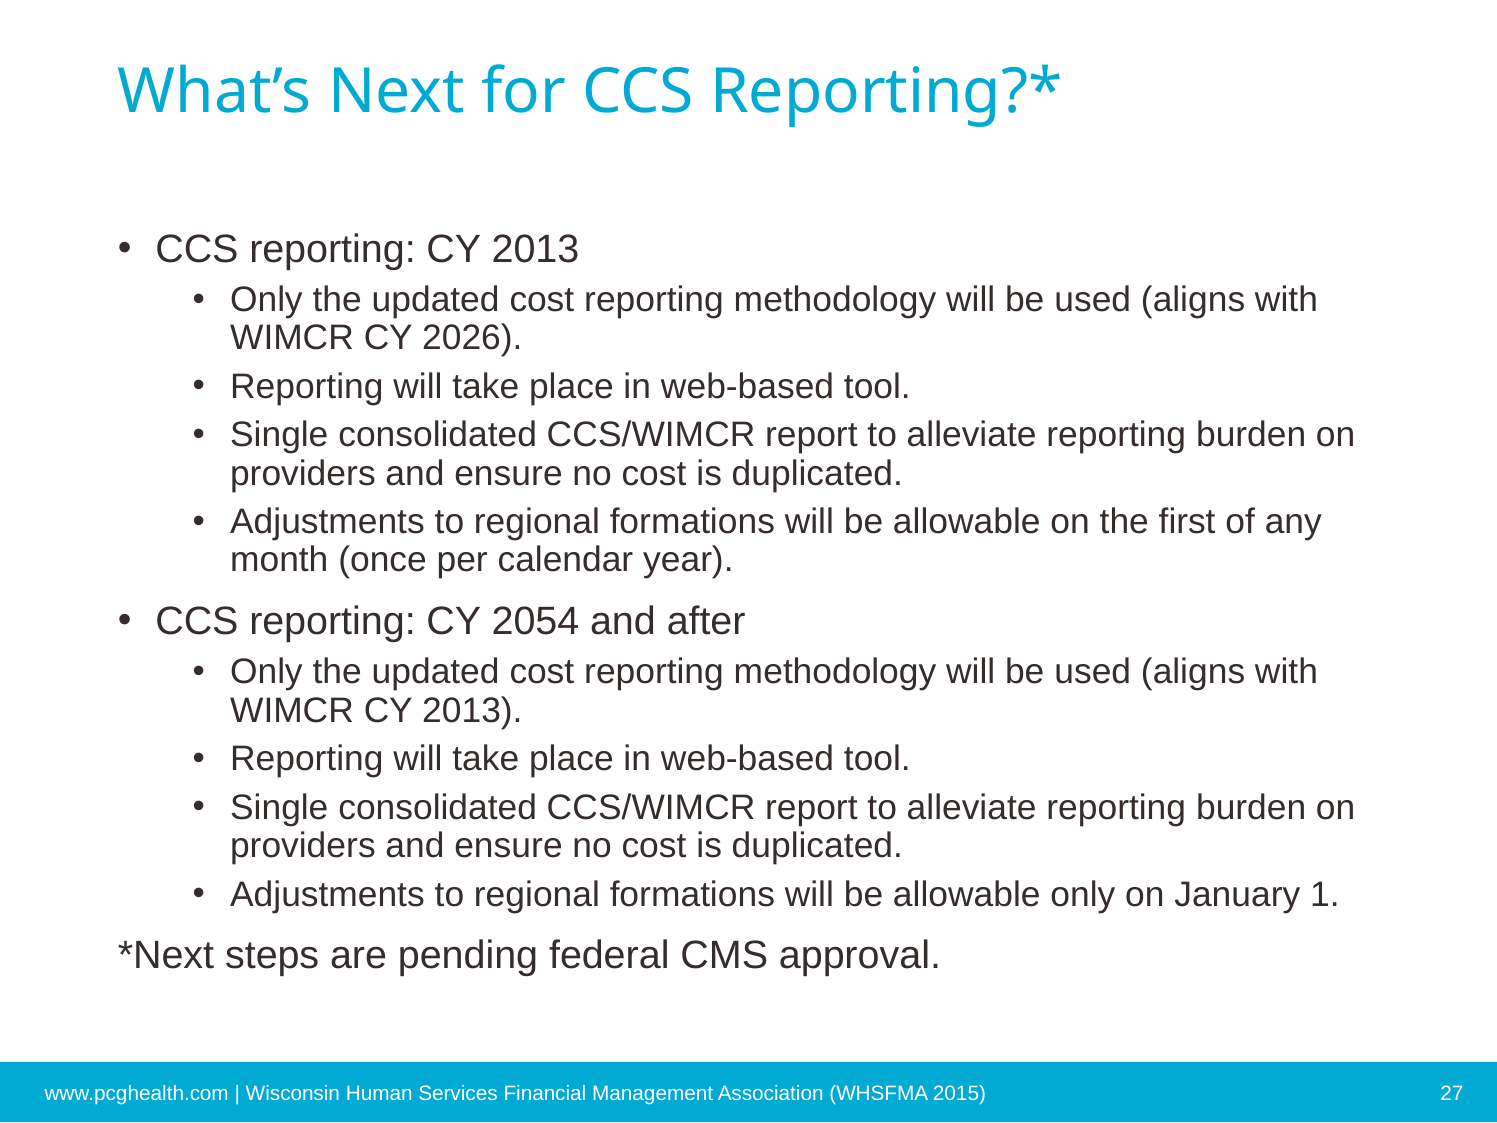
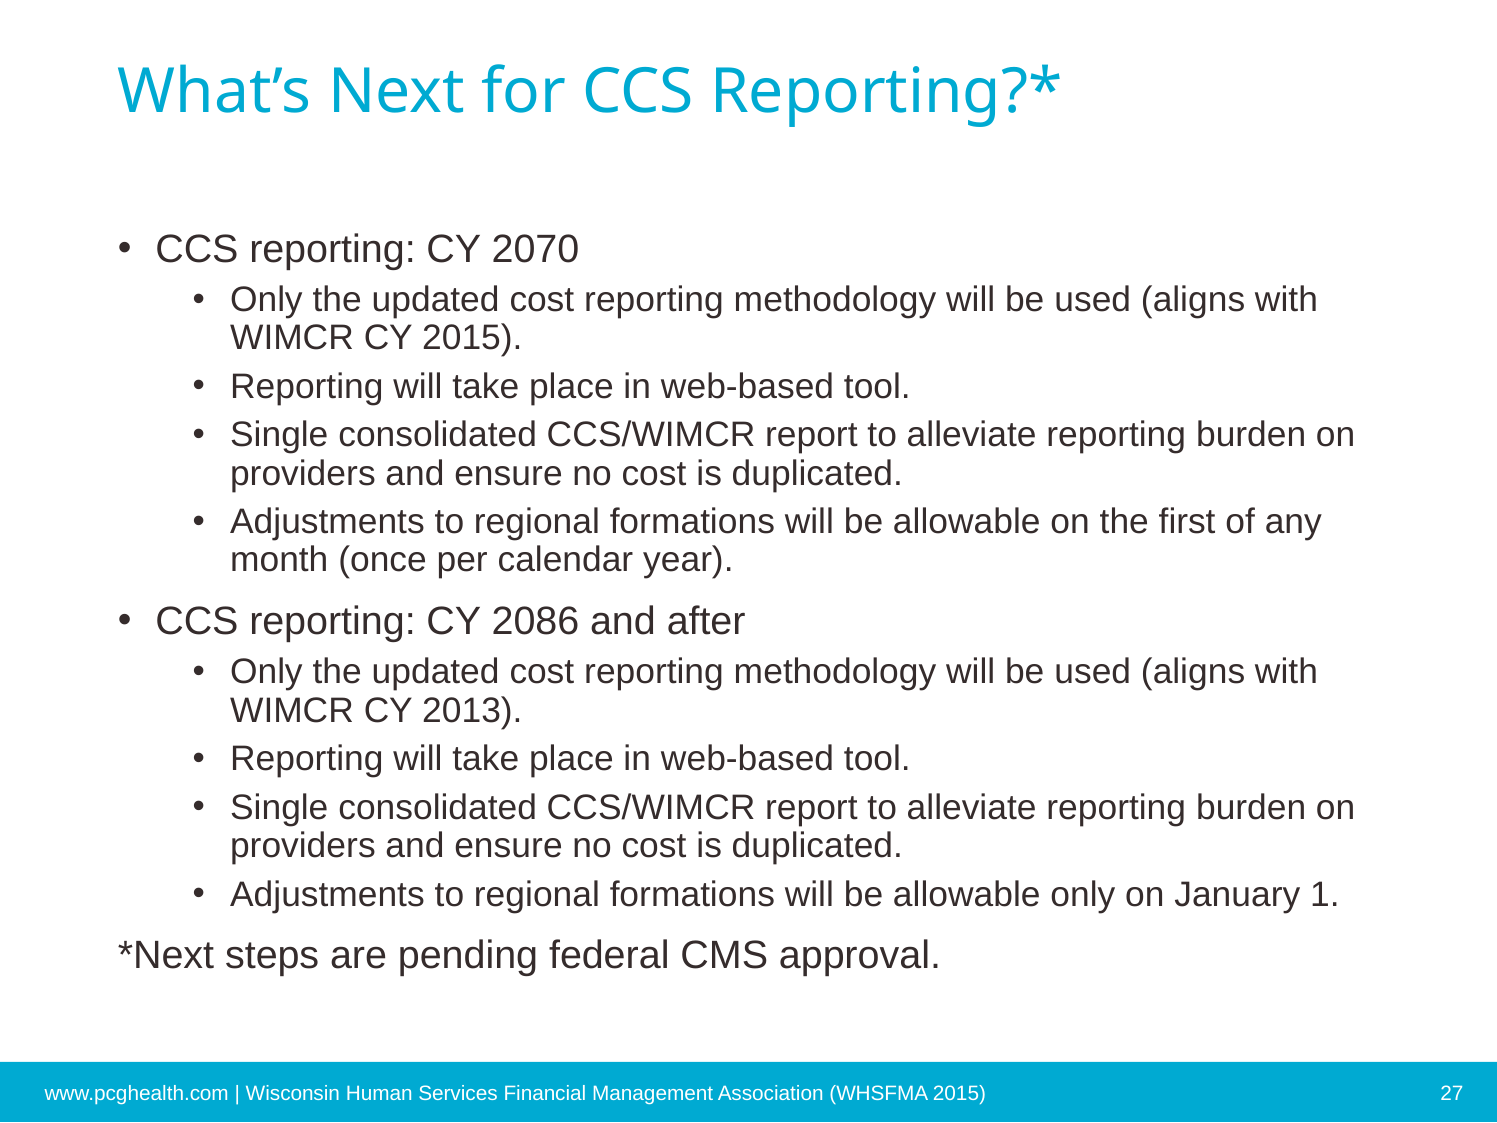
reporting CY 2013: 2013 -> 2070
CY 2026: 2026 -> 2015
2054: 2054 -> 2086
